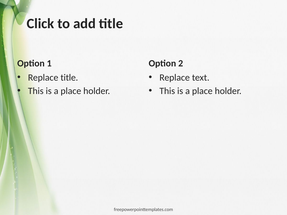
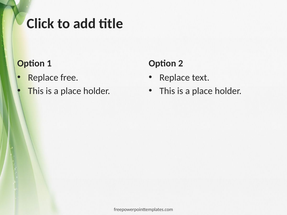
Replace title: title -> free
